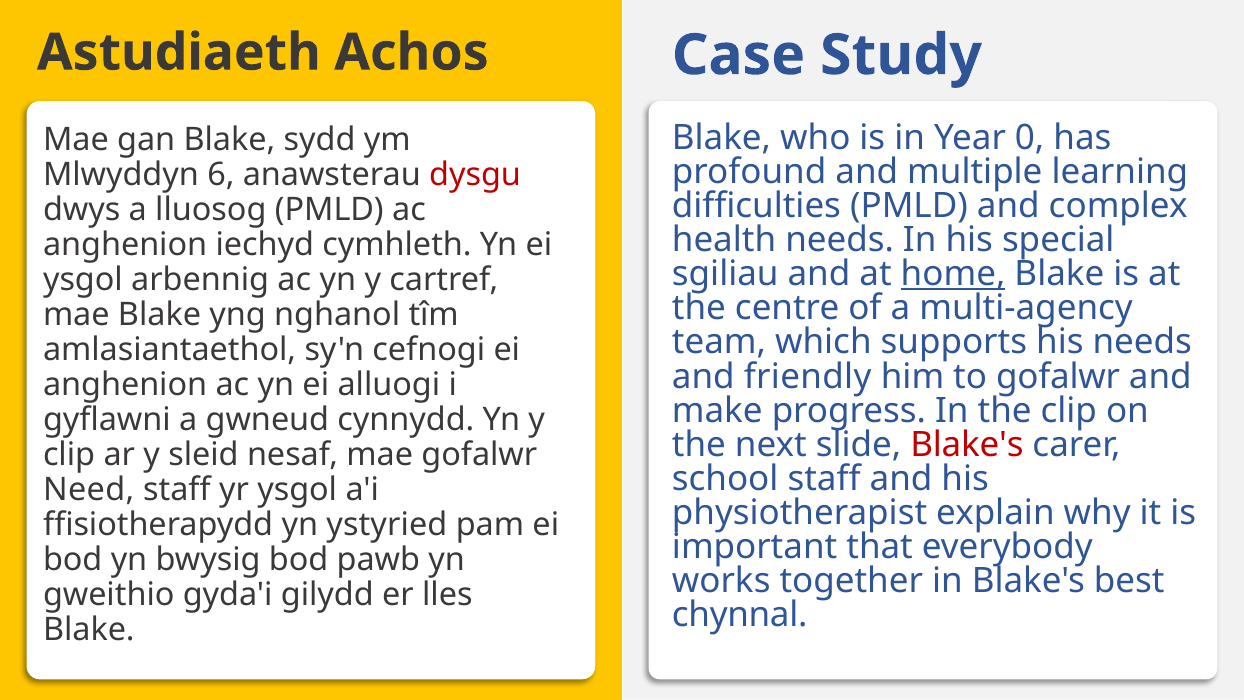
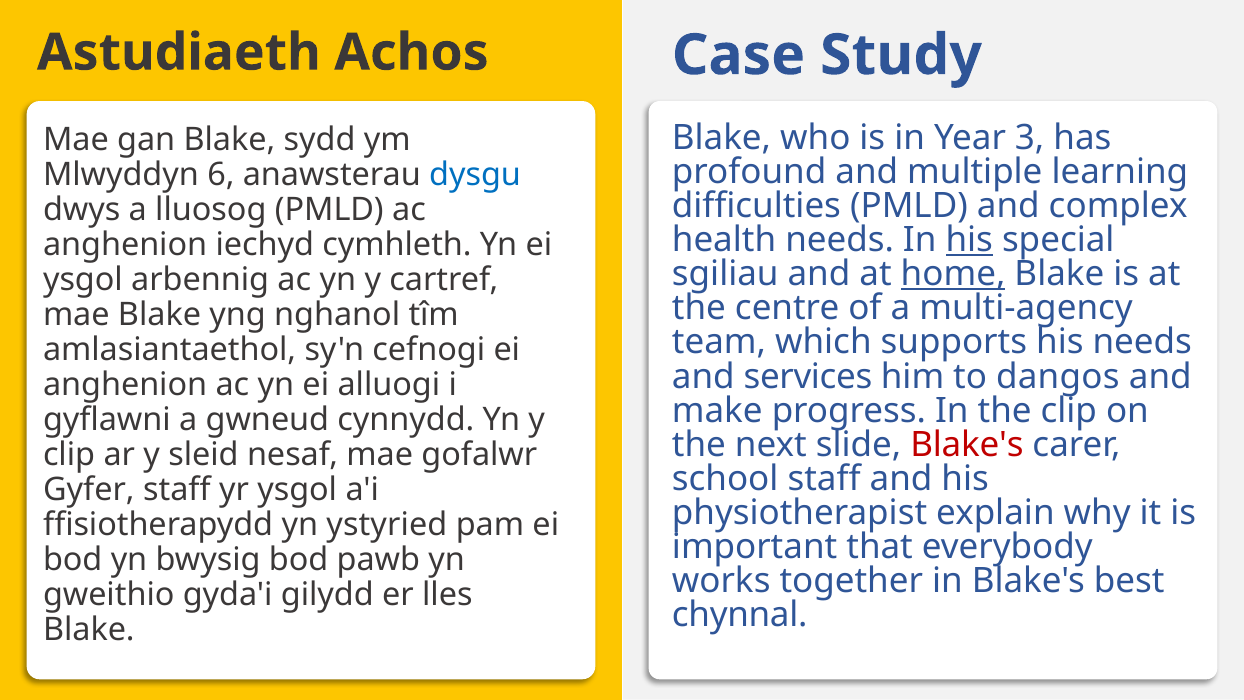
0: 0 -> 3
dysgu colour: red -> blue
his at (969, 240) underline: none -> present
friendly: friendly -> services
to gofalwr: gofalwr -> dangos
Need: Need -> Gyfer
